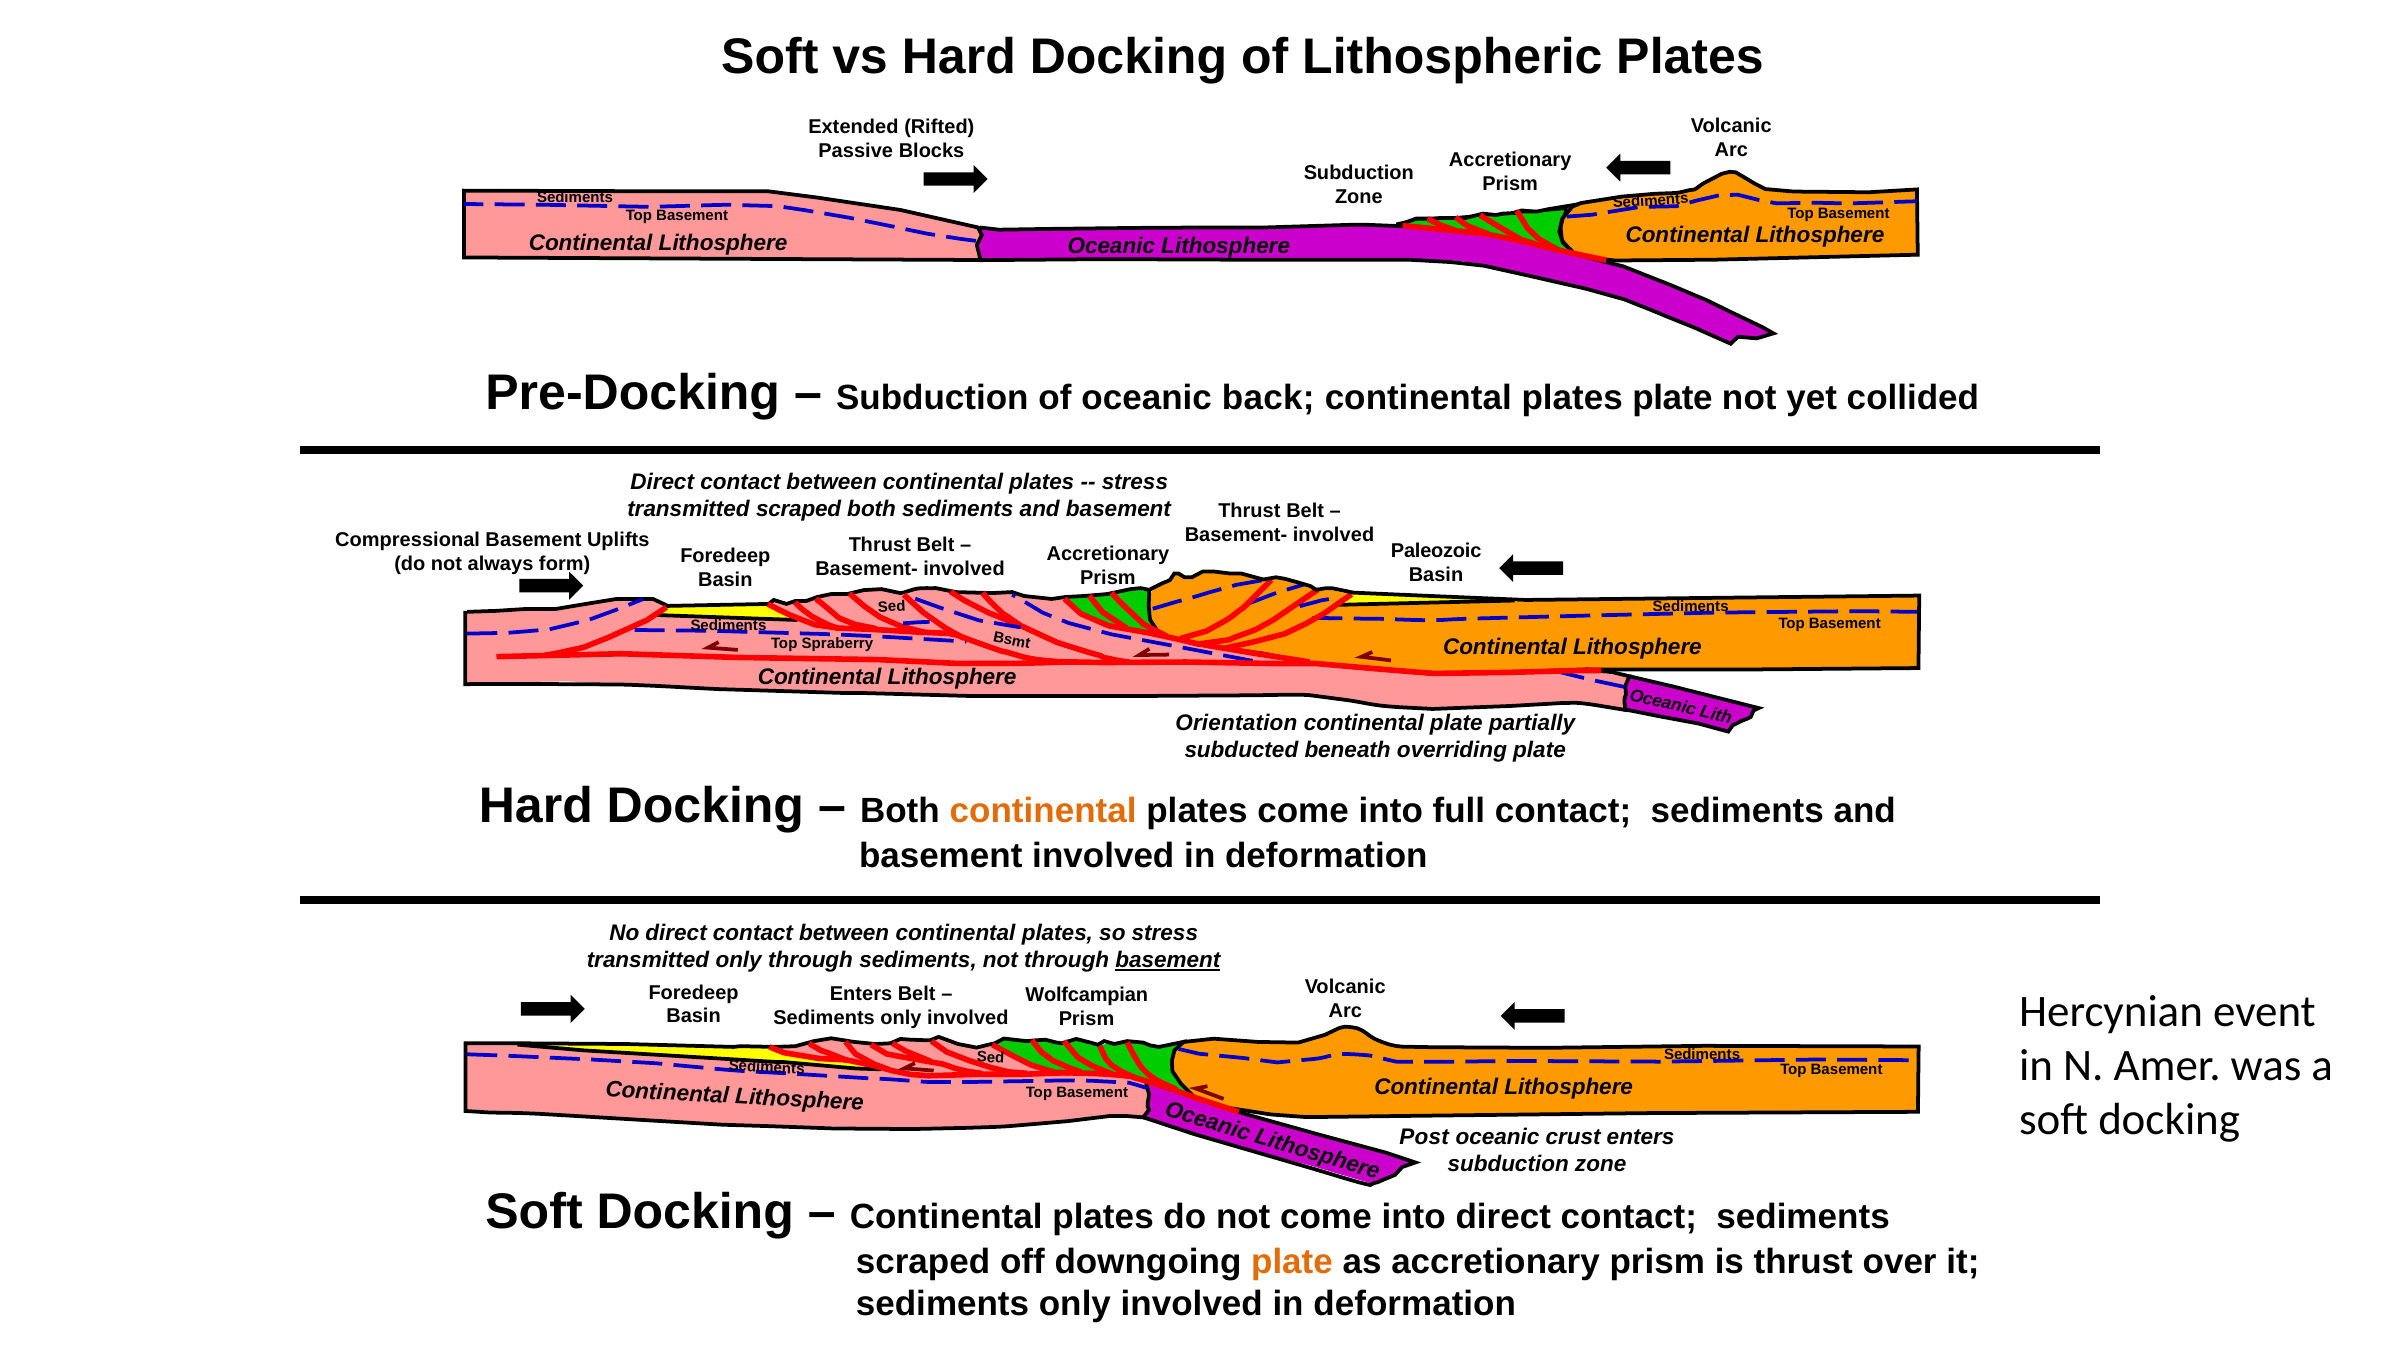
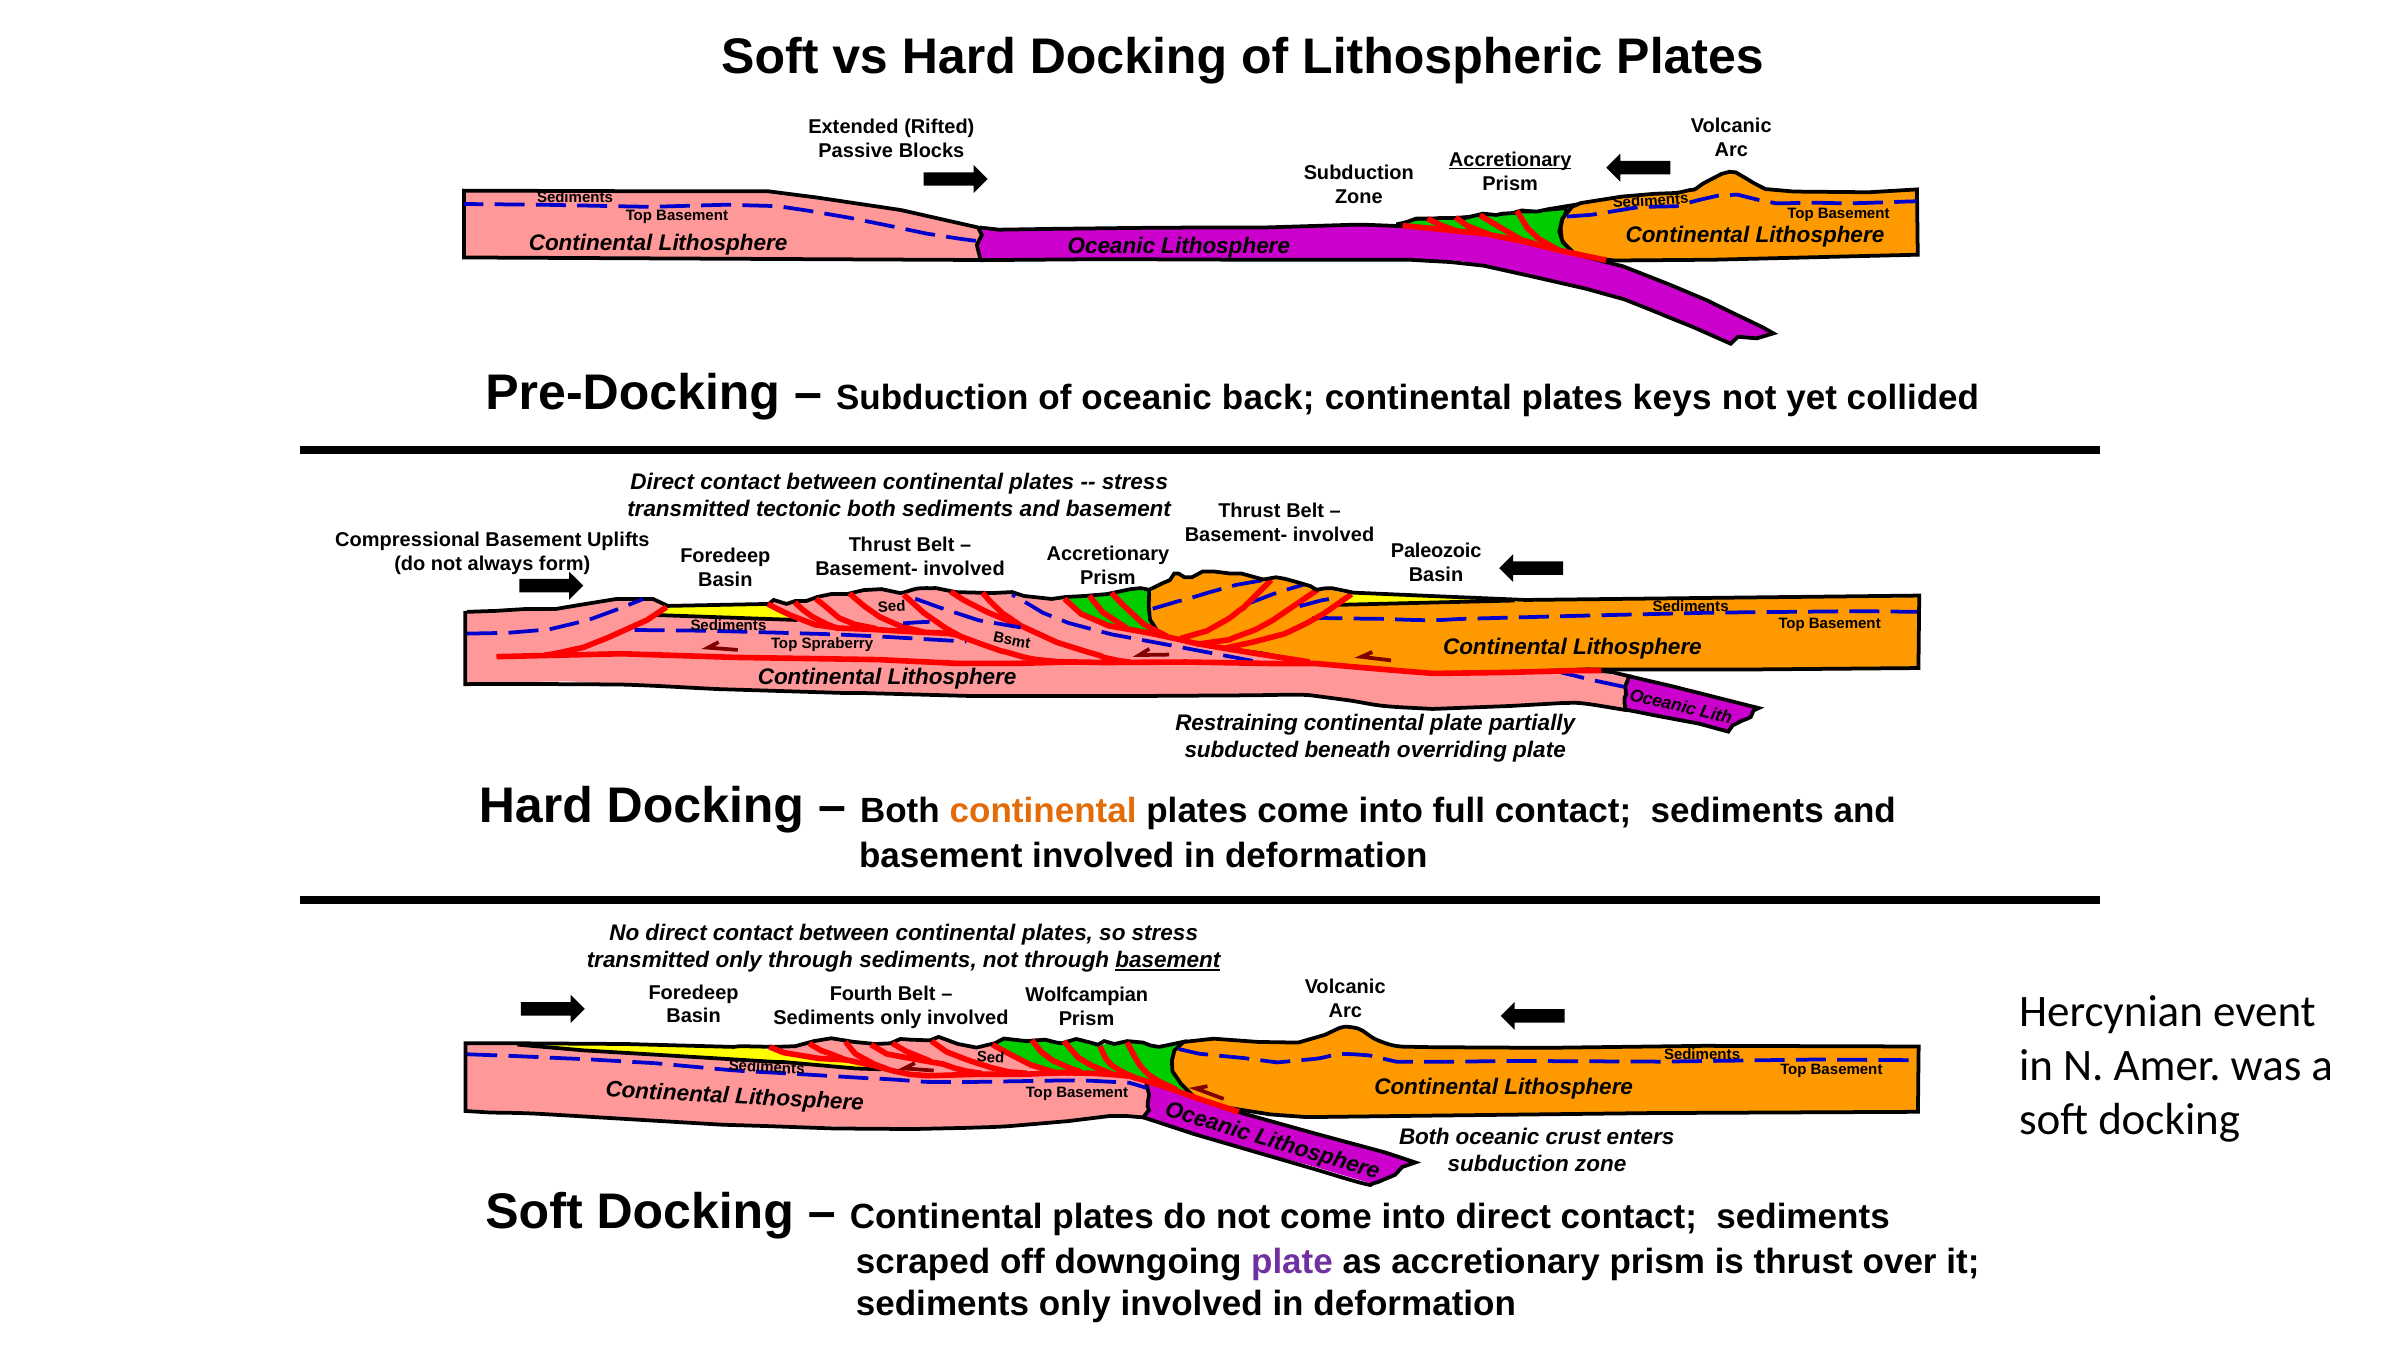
Accretionary at (1510, 160) underline: none -> present
plates plate: plate -> keys
transmitted scraped: scraped -> tectonic
Orientation: Orientation -> Restraining
Enters at (861, 994): Enters -> Fourth
Post at (1424, 1137): Post -> Both
plate at (1292, 1262) colour: orange -> purple
